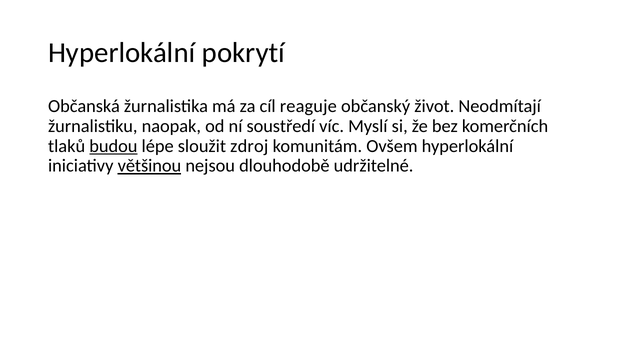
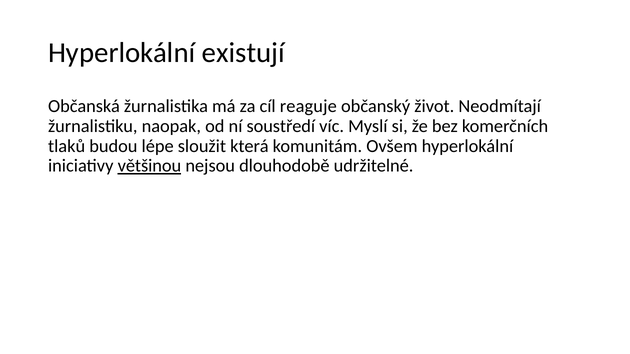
pokrytí: pokrytí -> existují
budou underline: present -> none
zdroj: zdroj -> která
